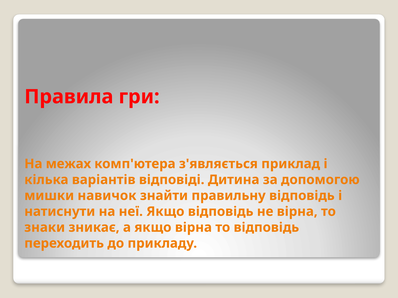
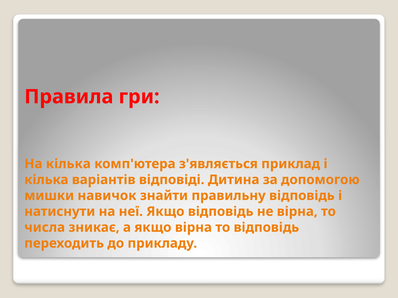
На межах: межах -> кілька
знаки: знаки -> числа
